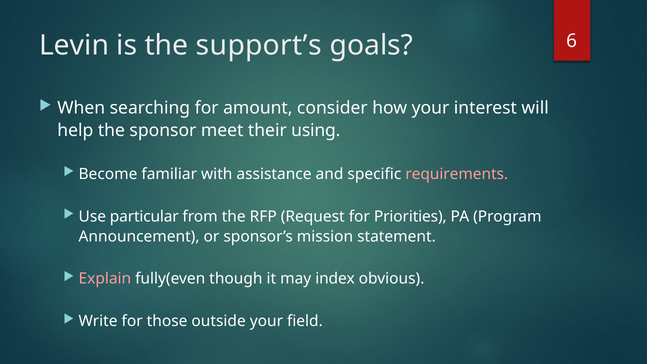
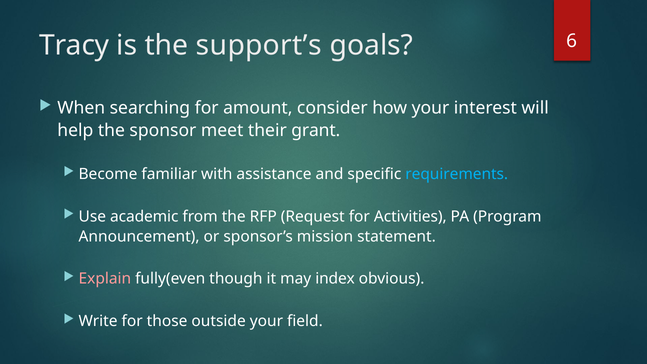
Levin: Levin -> Tracy
using: using -> grant
requirements colour: pink -> light blue
particular: particular -> academic
Priorities: Priorities -> Activities
